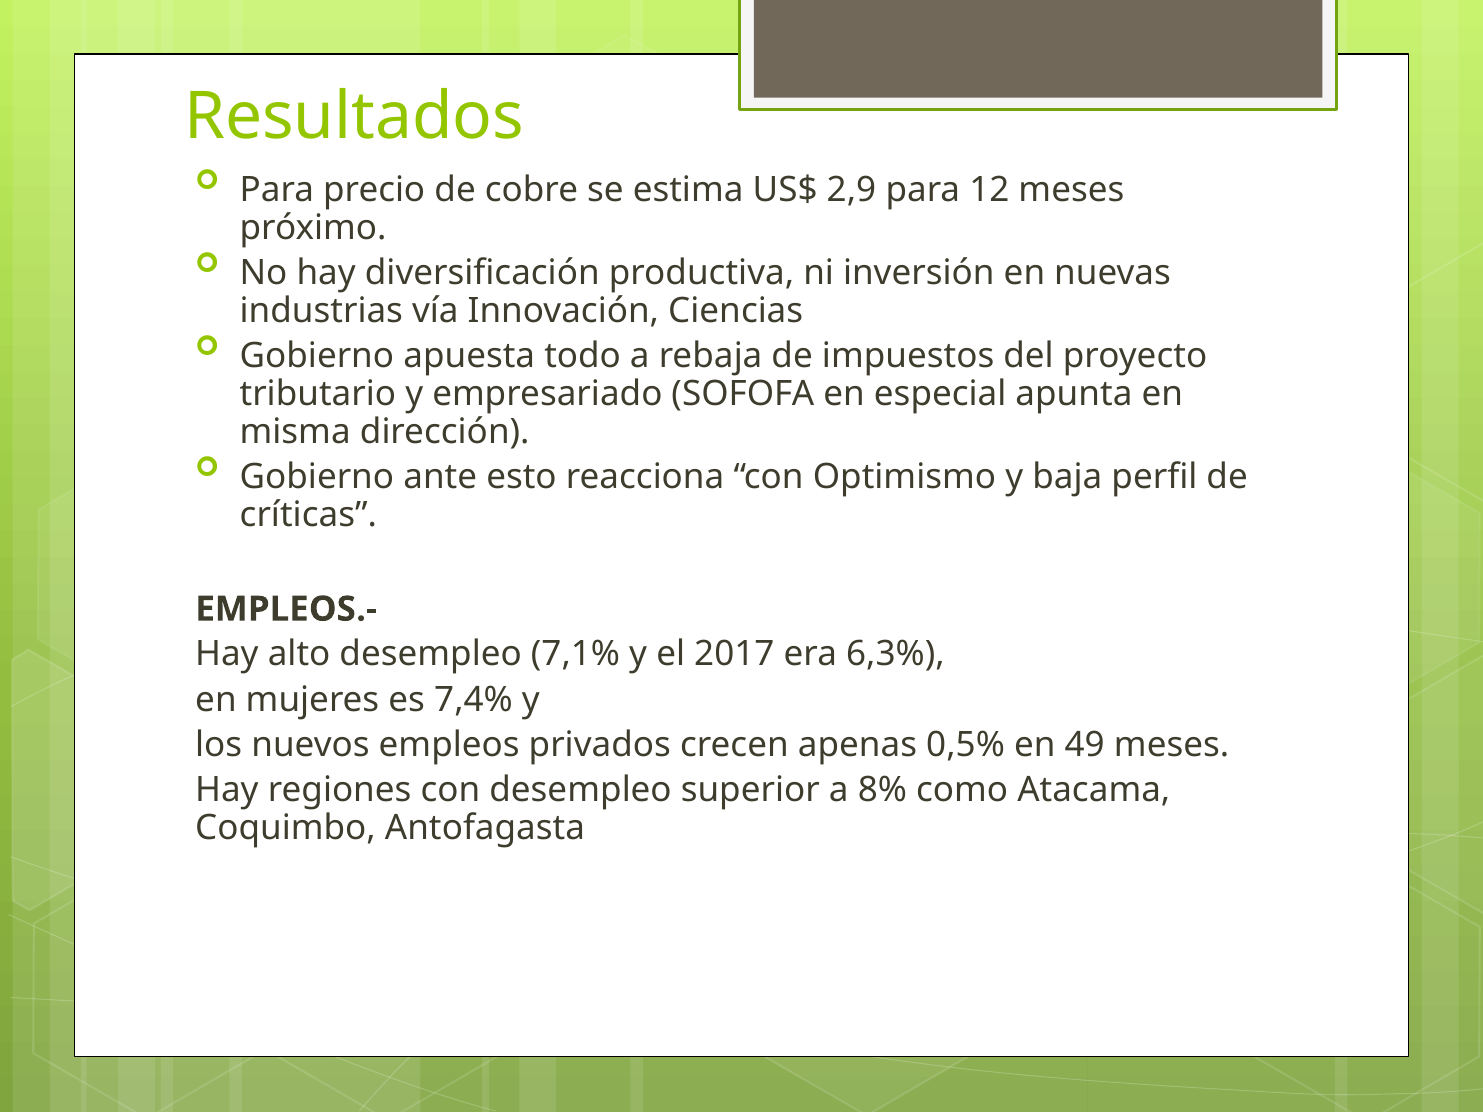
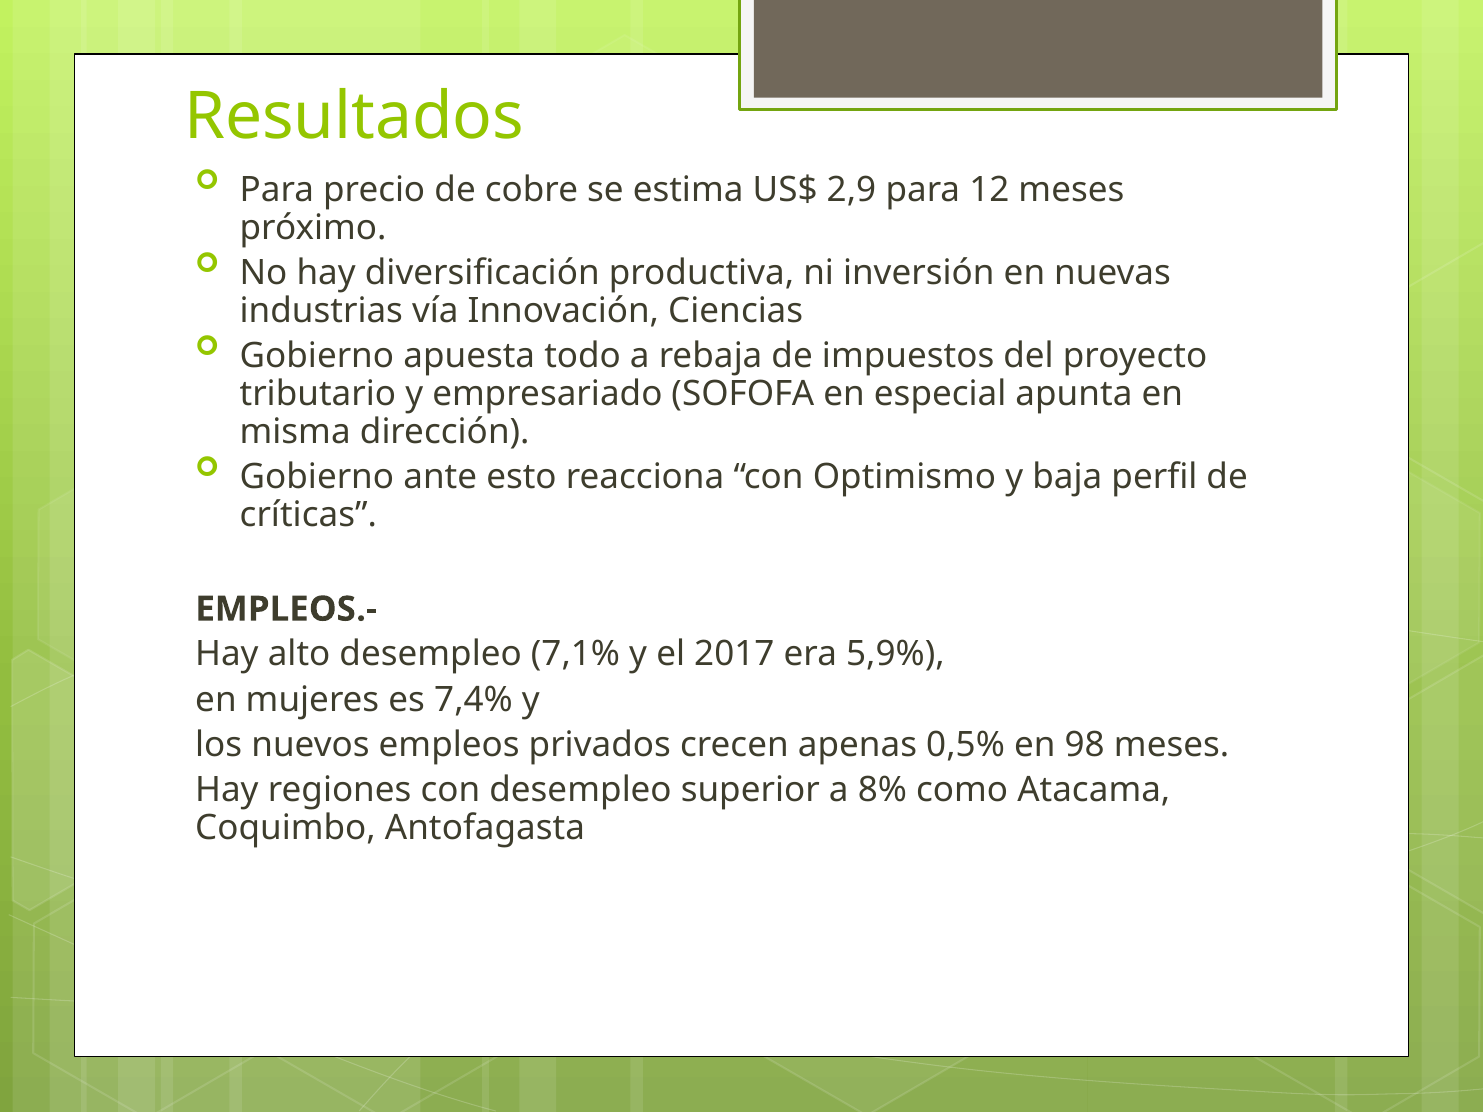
6,3%: 6,3% -> 5,9%
49: 49 -> 98
